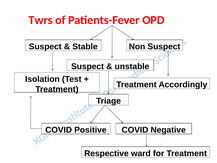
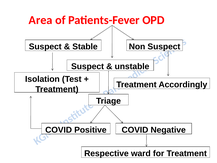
Twrs: Twrs -> Area
